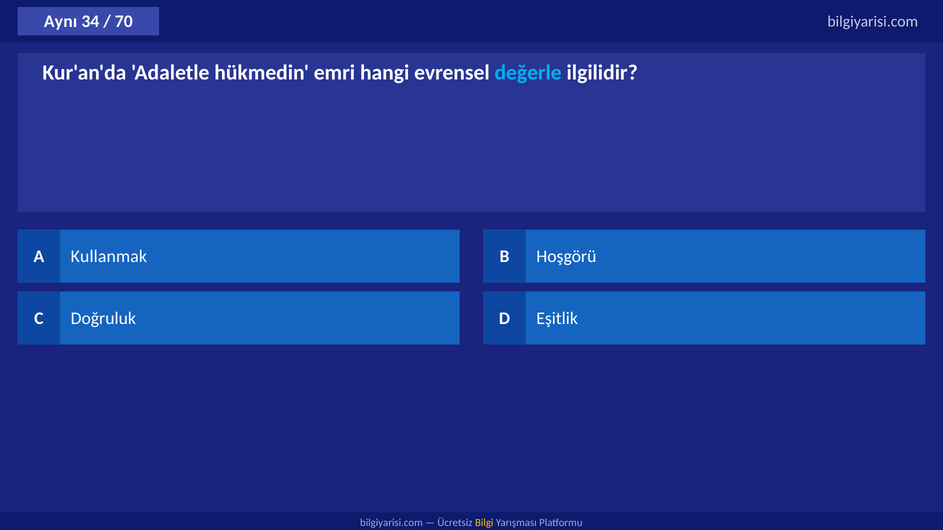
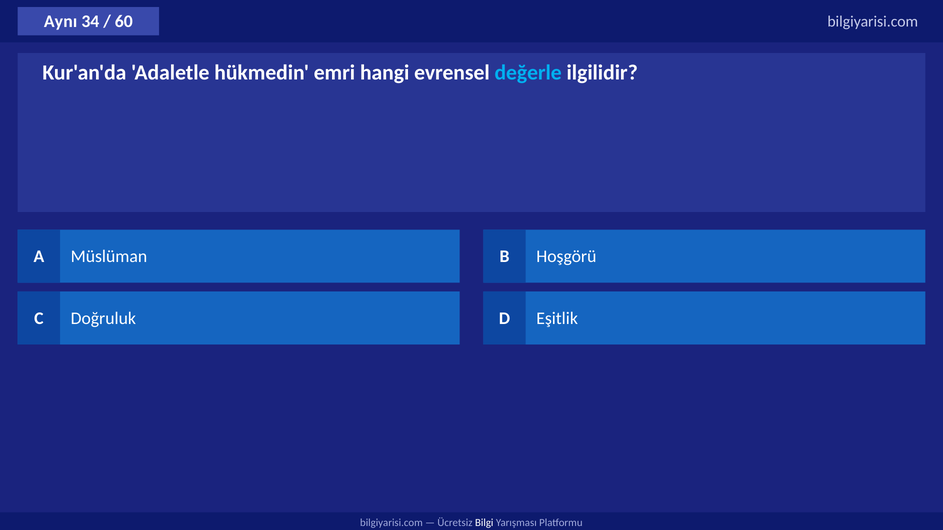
70: 70 -> 60
Kullanmak: Kullanmak -> Müslüman
Bilgi colour: yellow -> white
